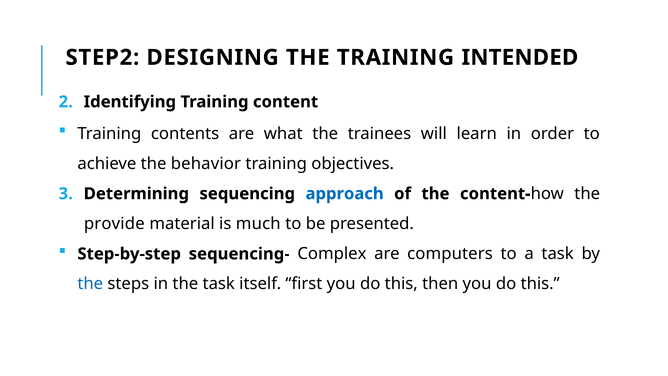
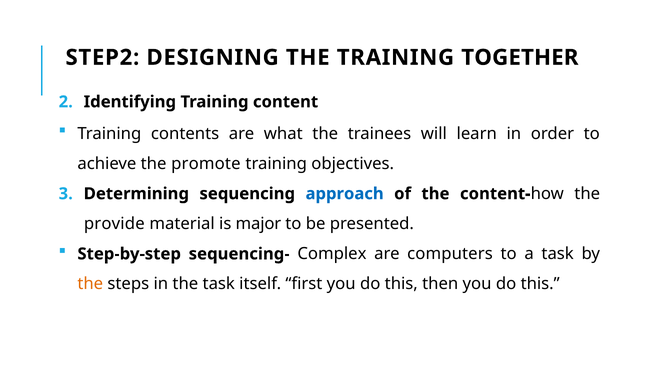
INTENDED: INTENDED -> TOGETHER
behavior: behavior -> promote
much: much -> major
the at (90, 284) colour: blue -> orange
